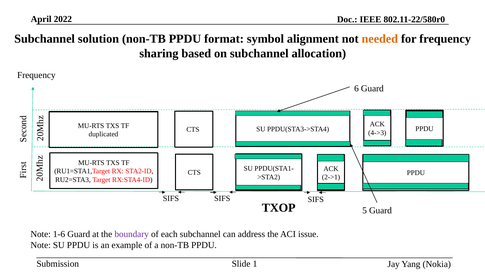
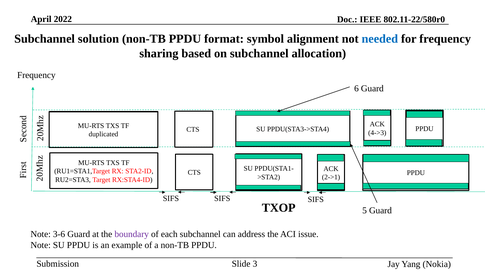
needed colour: orange -> blue
1-6: 1-6 -> 3-6
1: 1 -> 3
